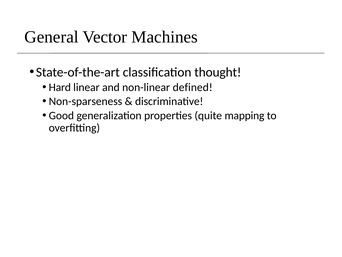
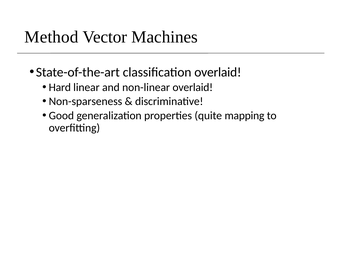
General: General -> Method
classification thought: thought -> overlaid
non-linear defined: defined -> overlaid
